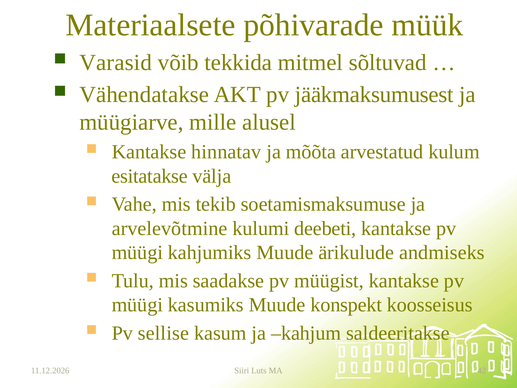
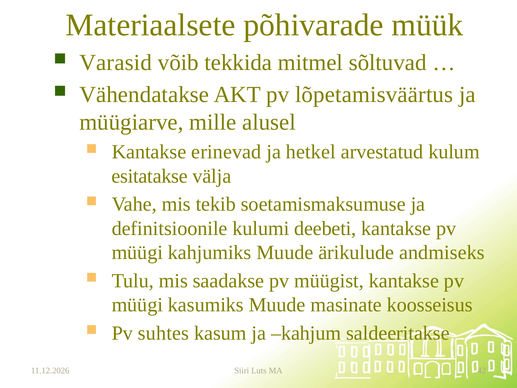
jääkmaksumusest: jääkmaksumusest -> lõpetamisväärtus
hinnatav: hinnatav -> erinevad
mõõta: mõõta -> hetkel
arvelevõtmine: arvelevõtmine -> definitsioonile
konspekt: konspekt -> masinate
sellise: sellise -> suhtes
